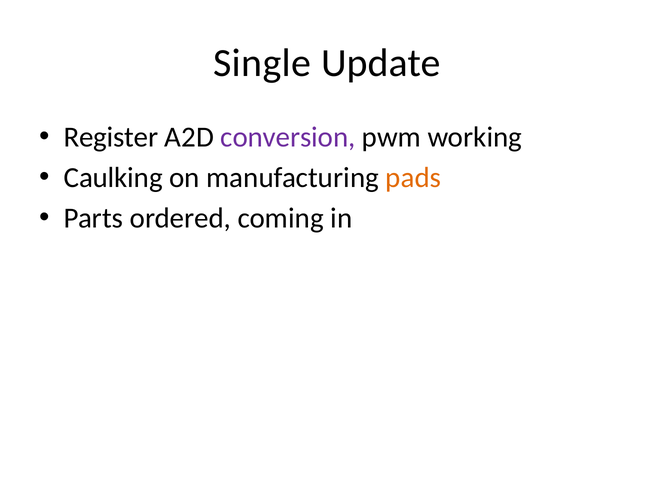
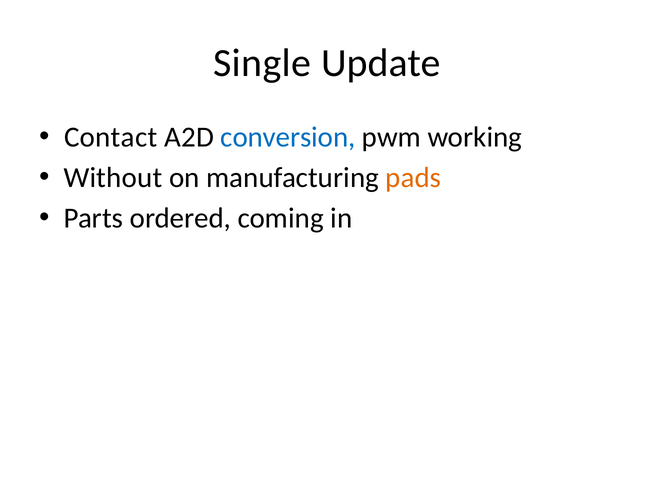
Register: Register -> Contact
conversion colour: purple -> blue
Caulking: Caulking -> Without
